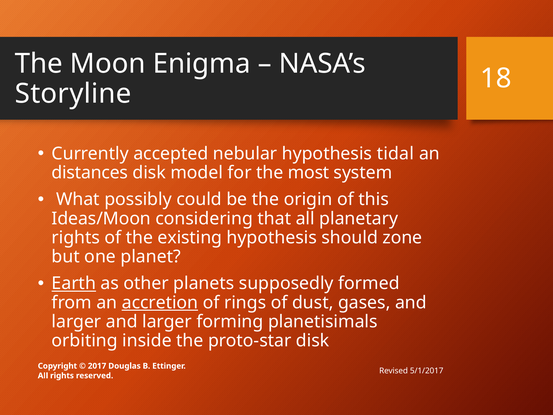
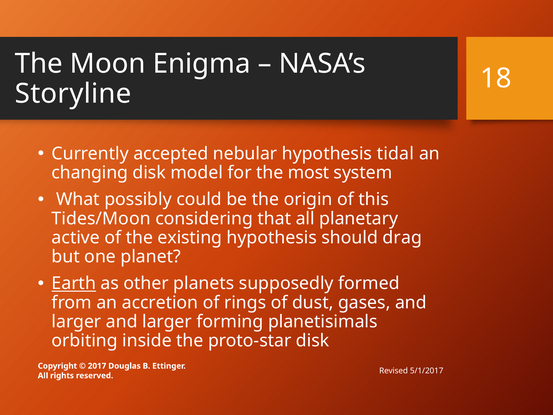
distances: distances -> changing
Ideas/Moon: Ideas/Moon -> Tides/Moon
rights at (76, 237): rights -> active
zone: zone -> drag
accretion underline: present -> none
